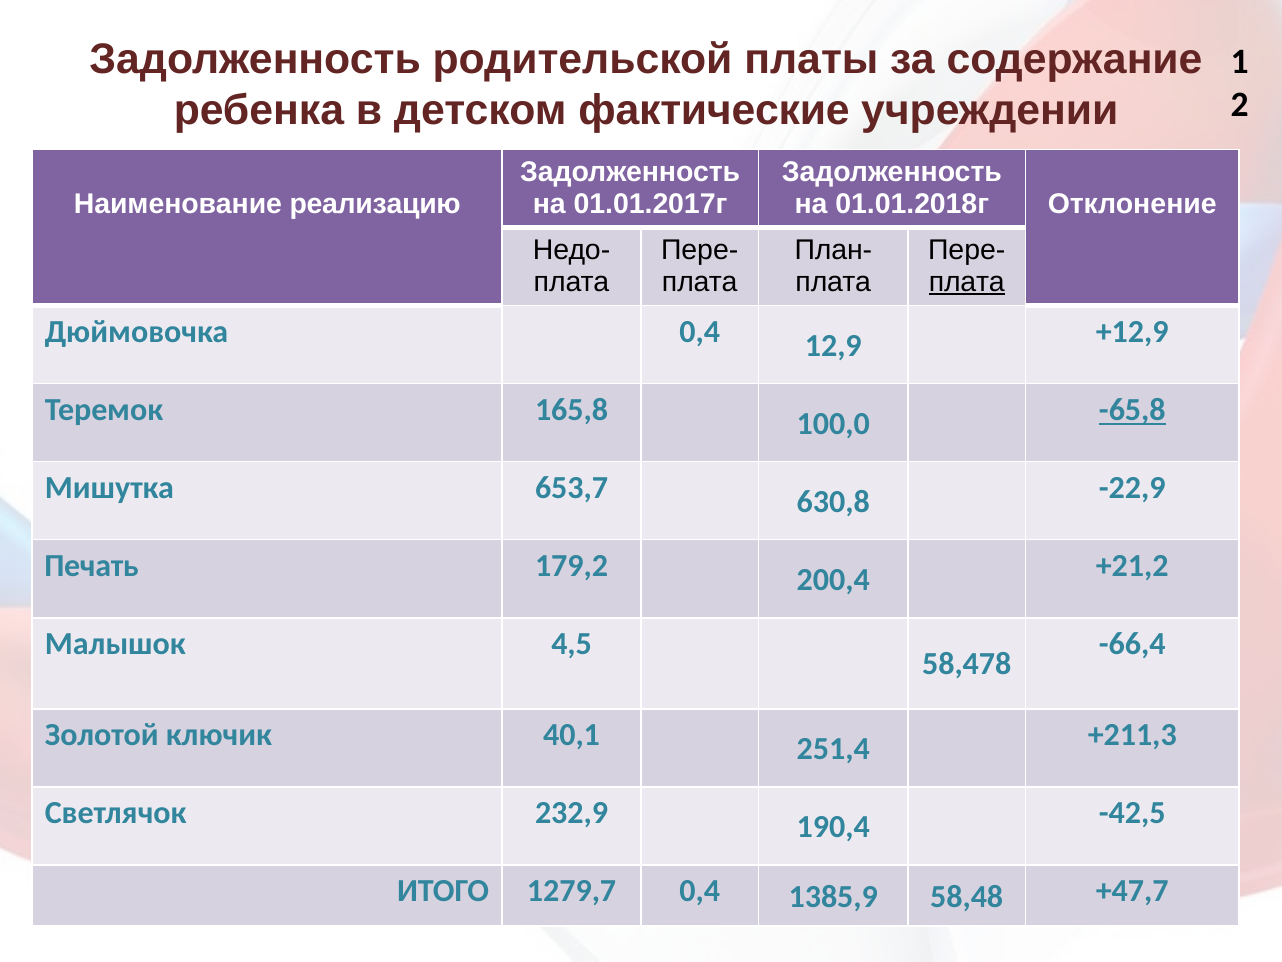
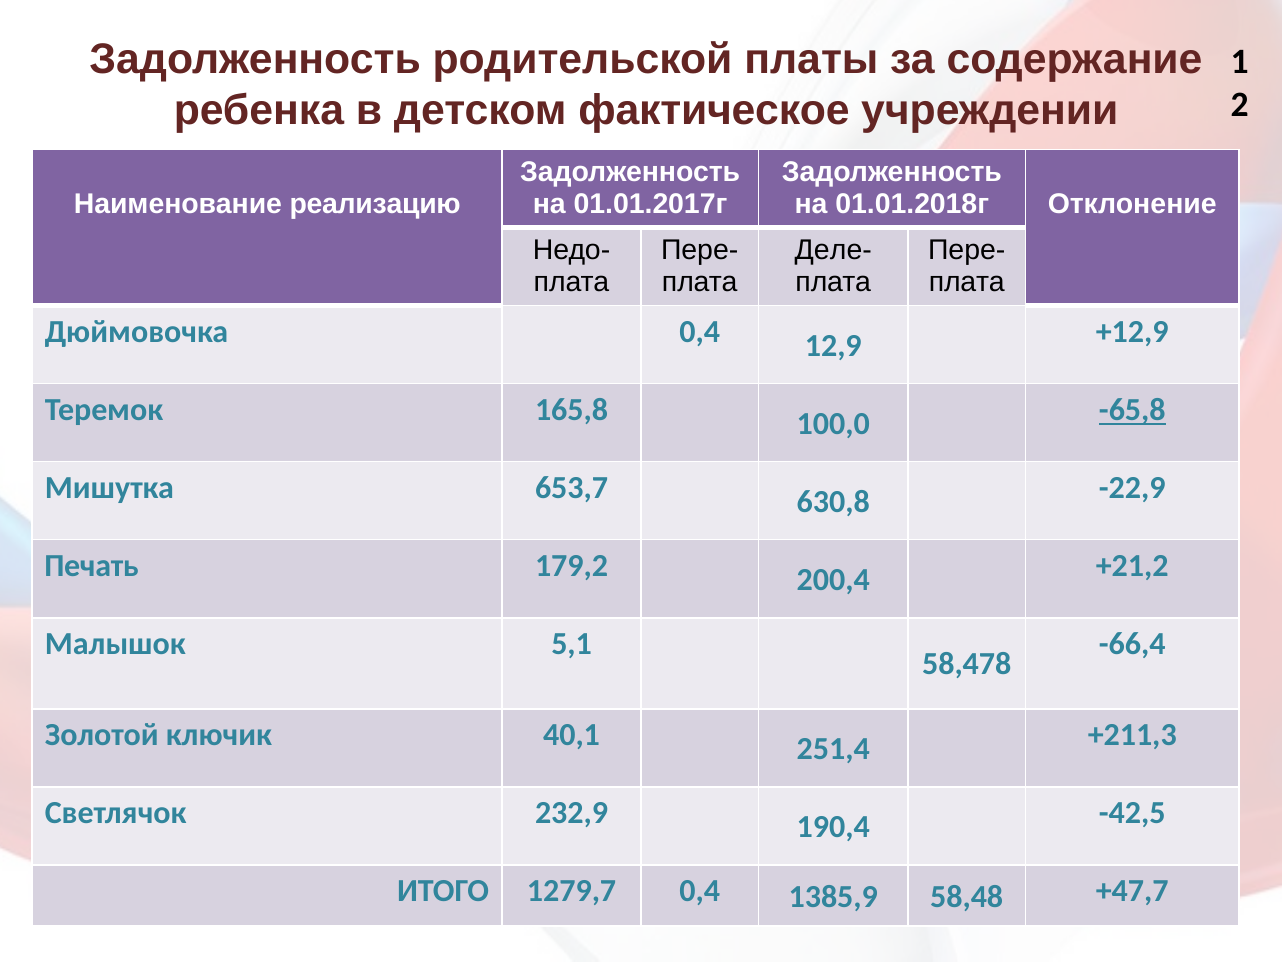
фактические: фактические -> фактическое
План-: План- -> Деле-
плата at (967, 282) underline: present -> none
4,5: 4,5 -> 5,1
